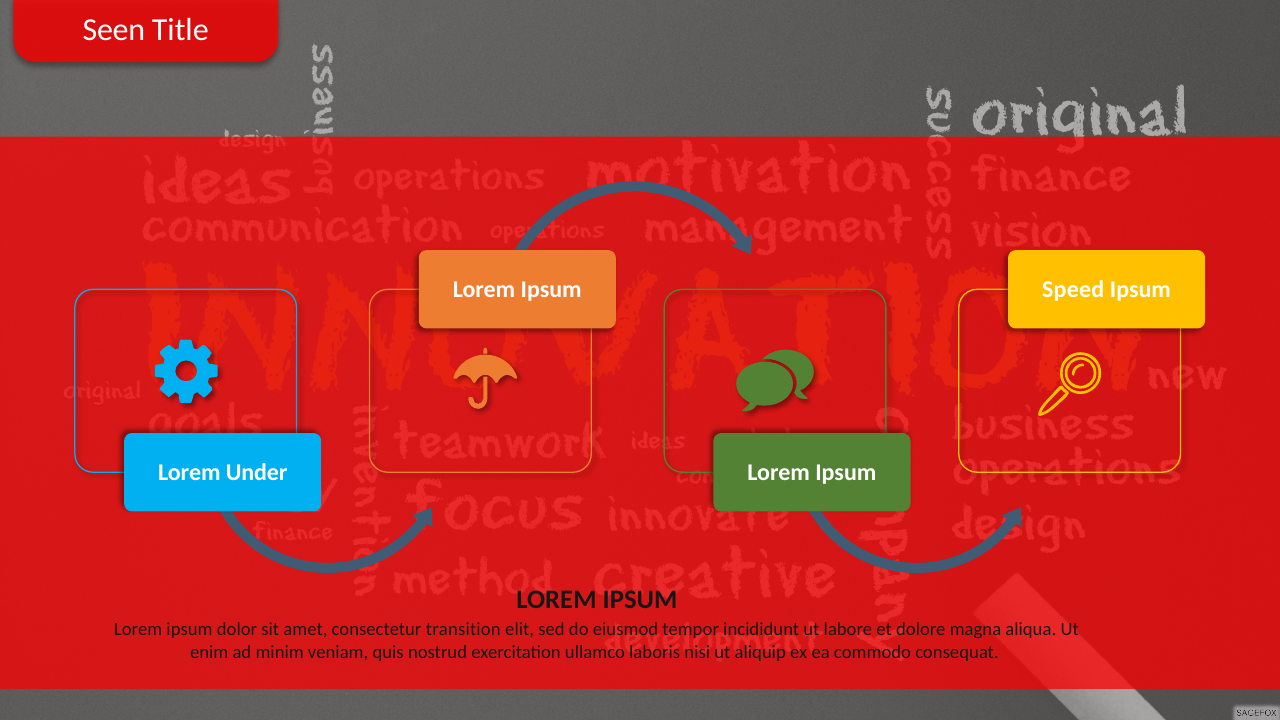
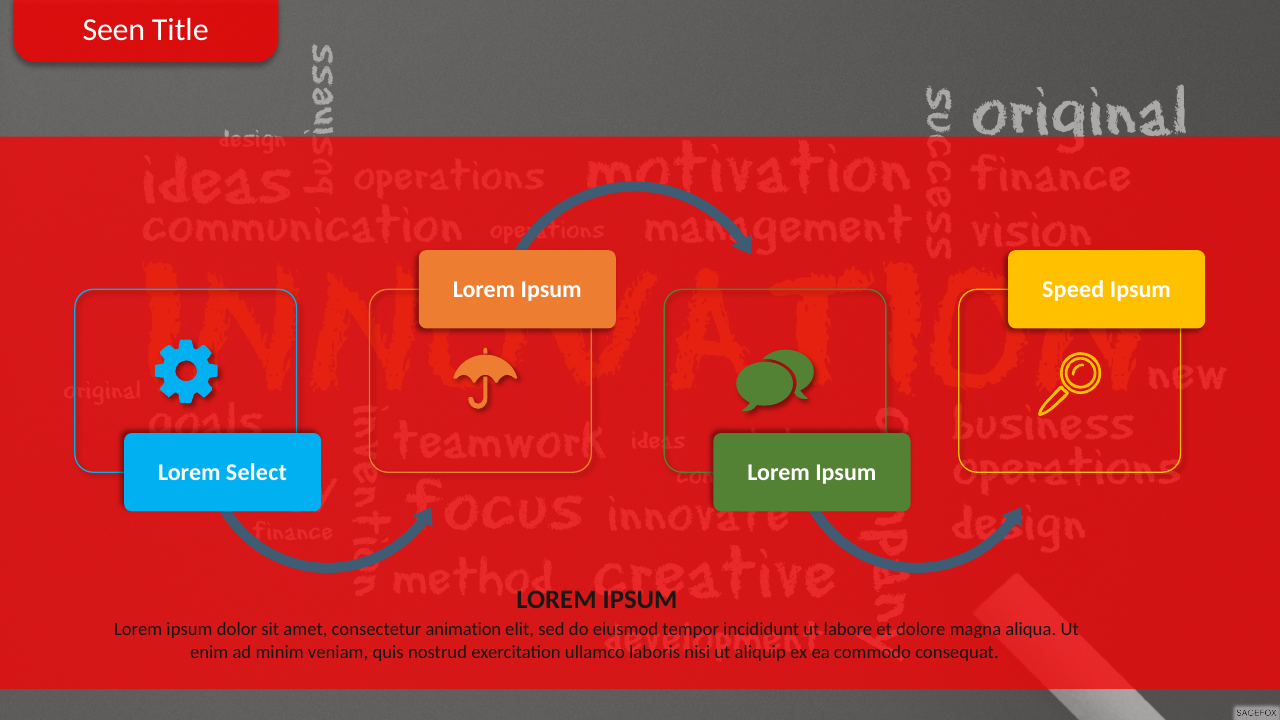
Under: Under -> Select
transition: transition -> animation
